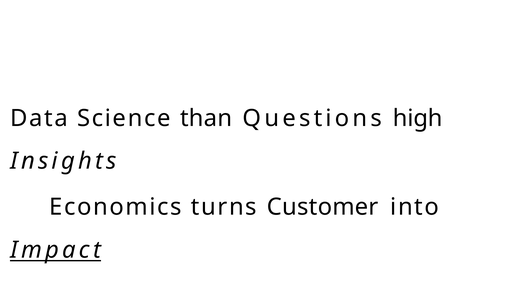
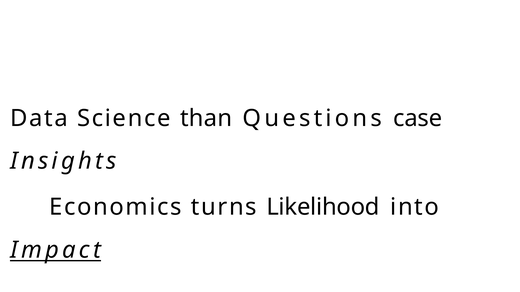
high: high -> case
Customer: Customer -> Likelihood
